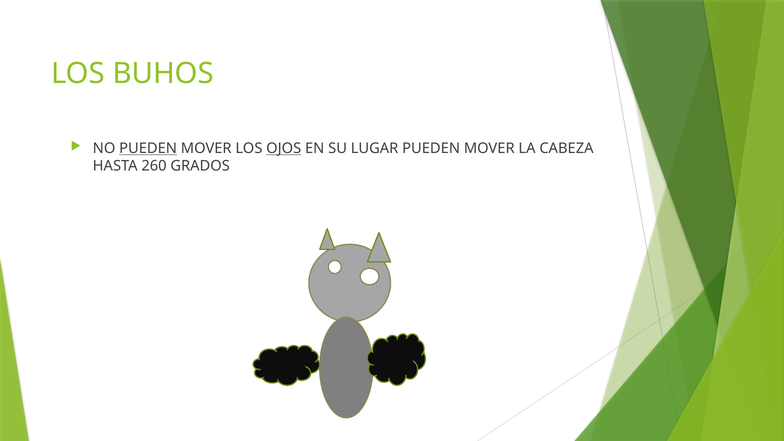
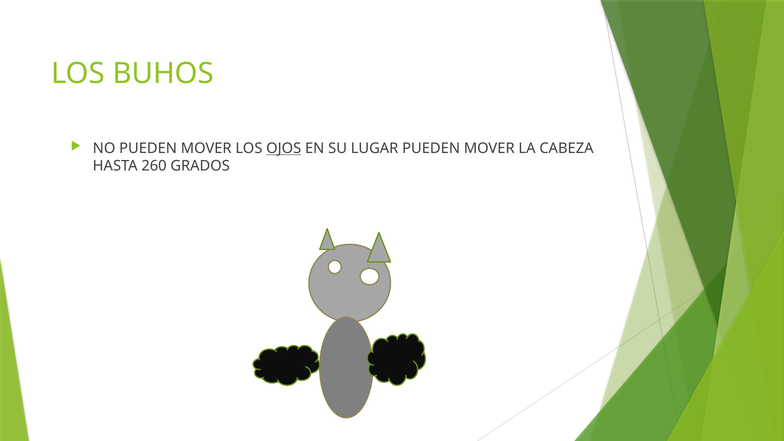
PUEDEN at (148, 148) underline: present -> none
